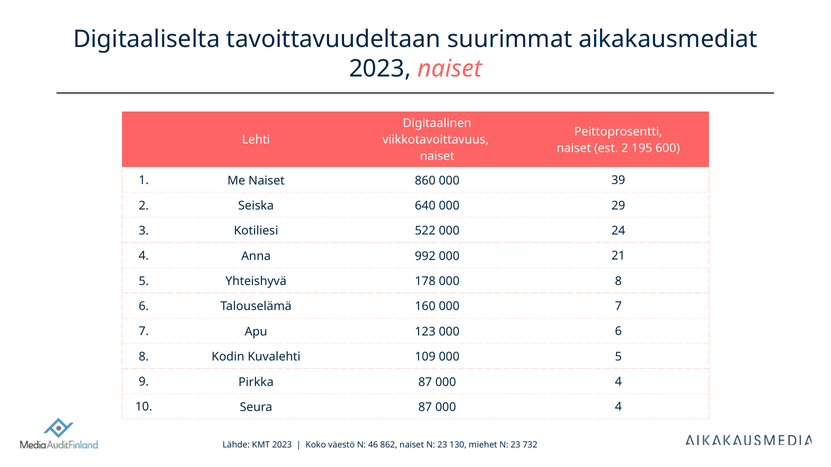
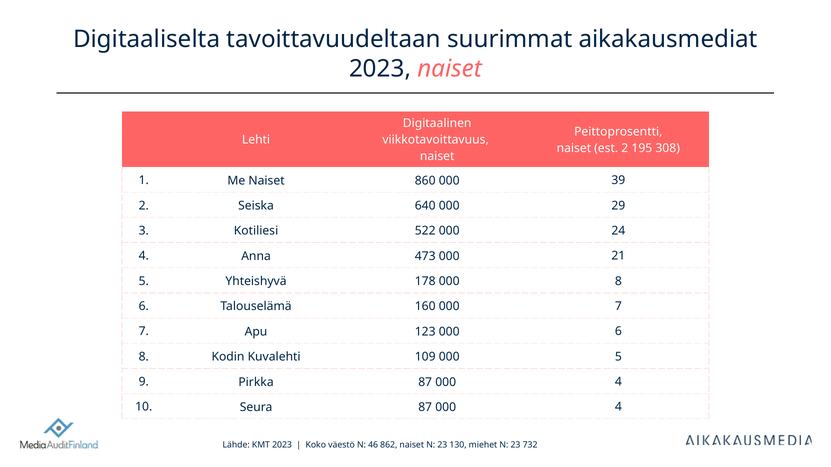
600: 600 -> 308
992: 992 -> 473
